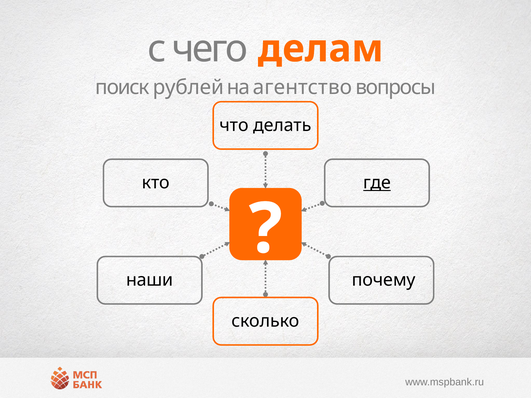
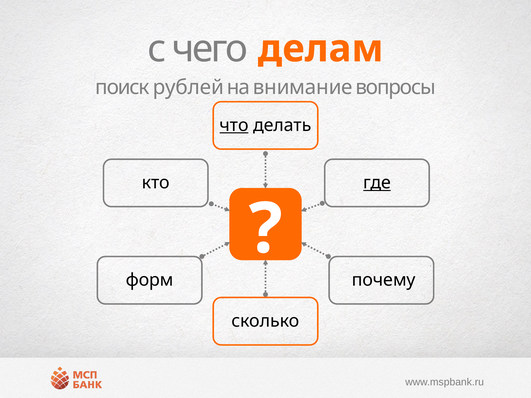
агентство: агентство -> внимание
что underline: none -> present
наши: наши -> форм
